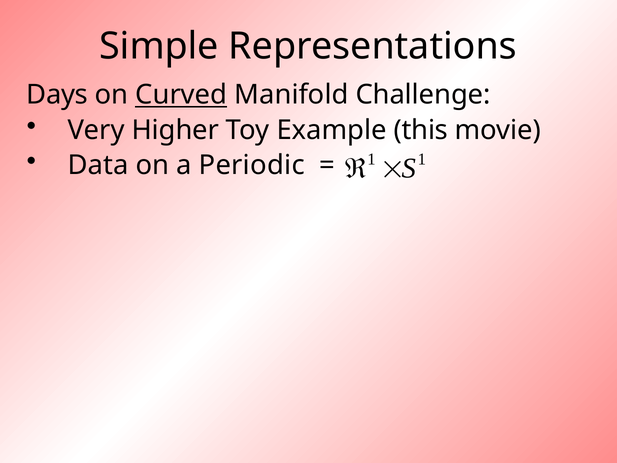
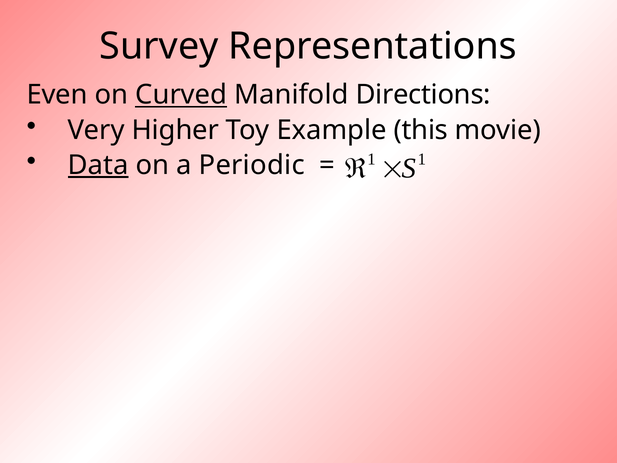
Simple: Simple -> Survey
Days: Days -> Even
Challenge: Challenge -> Directions
Data underline: none -> present
